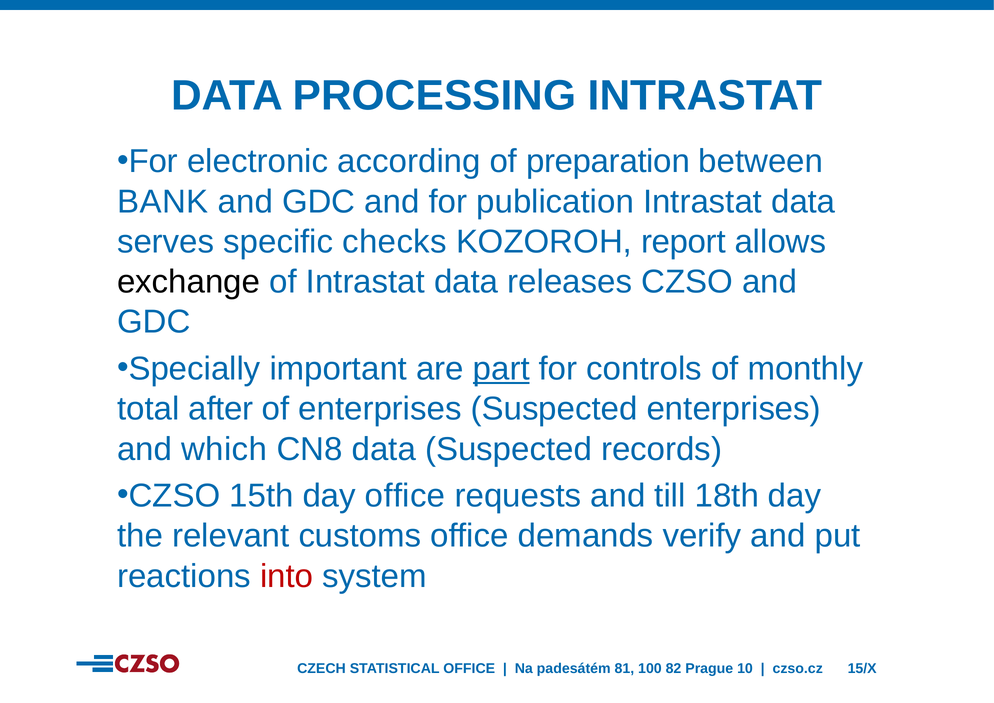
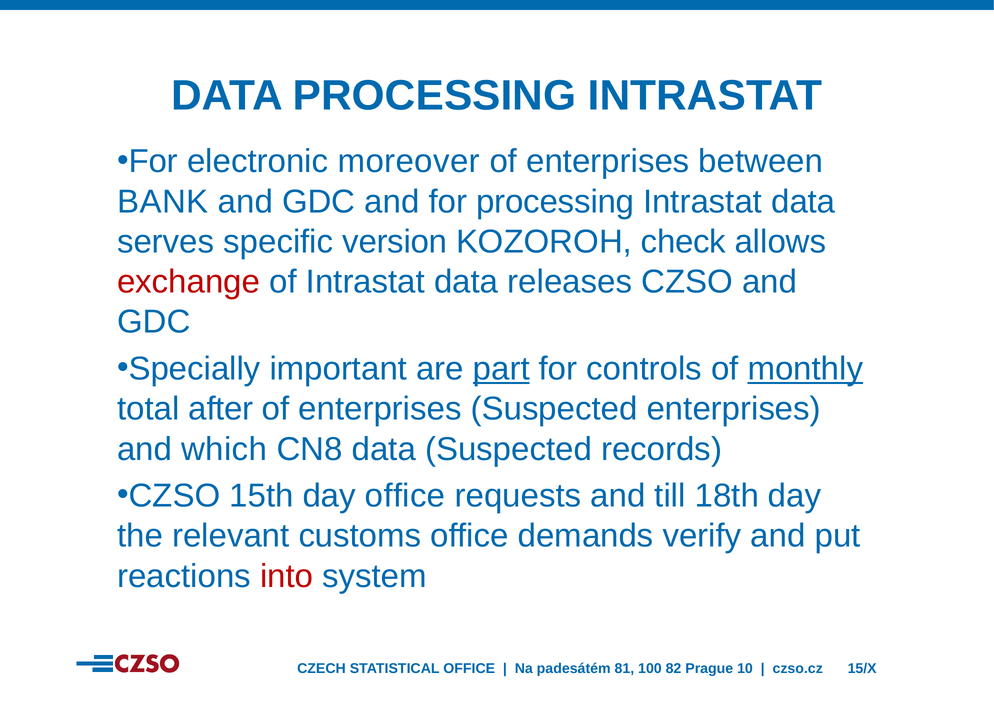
according: according -> moreover
preparation at (608, 162): preparation -> enterprises
for publication: publication -> processing
checks: checks -> version
report: report -> check
exchange colour: black -> red
monthly underline: none -> present
